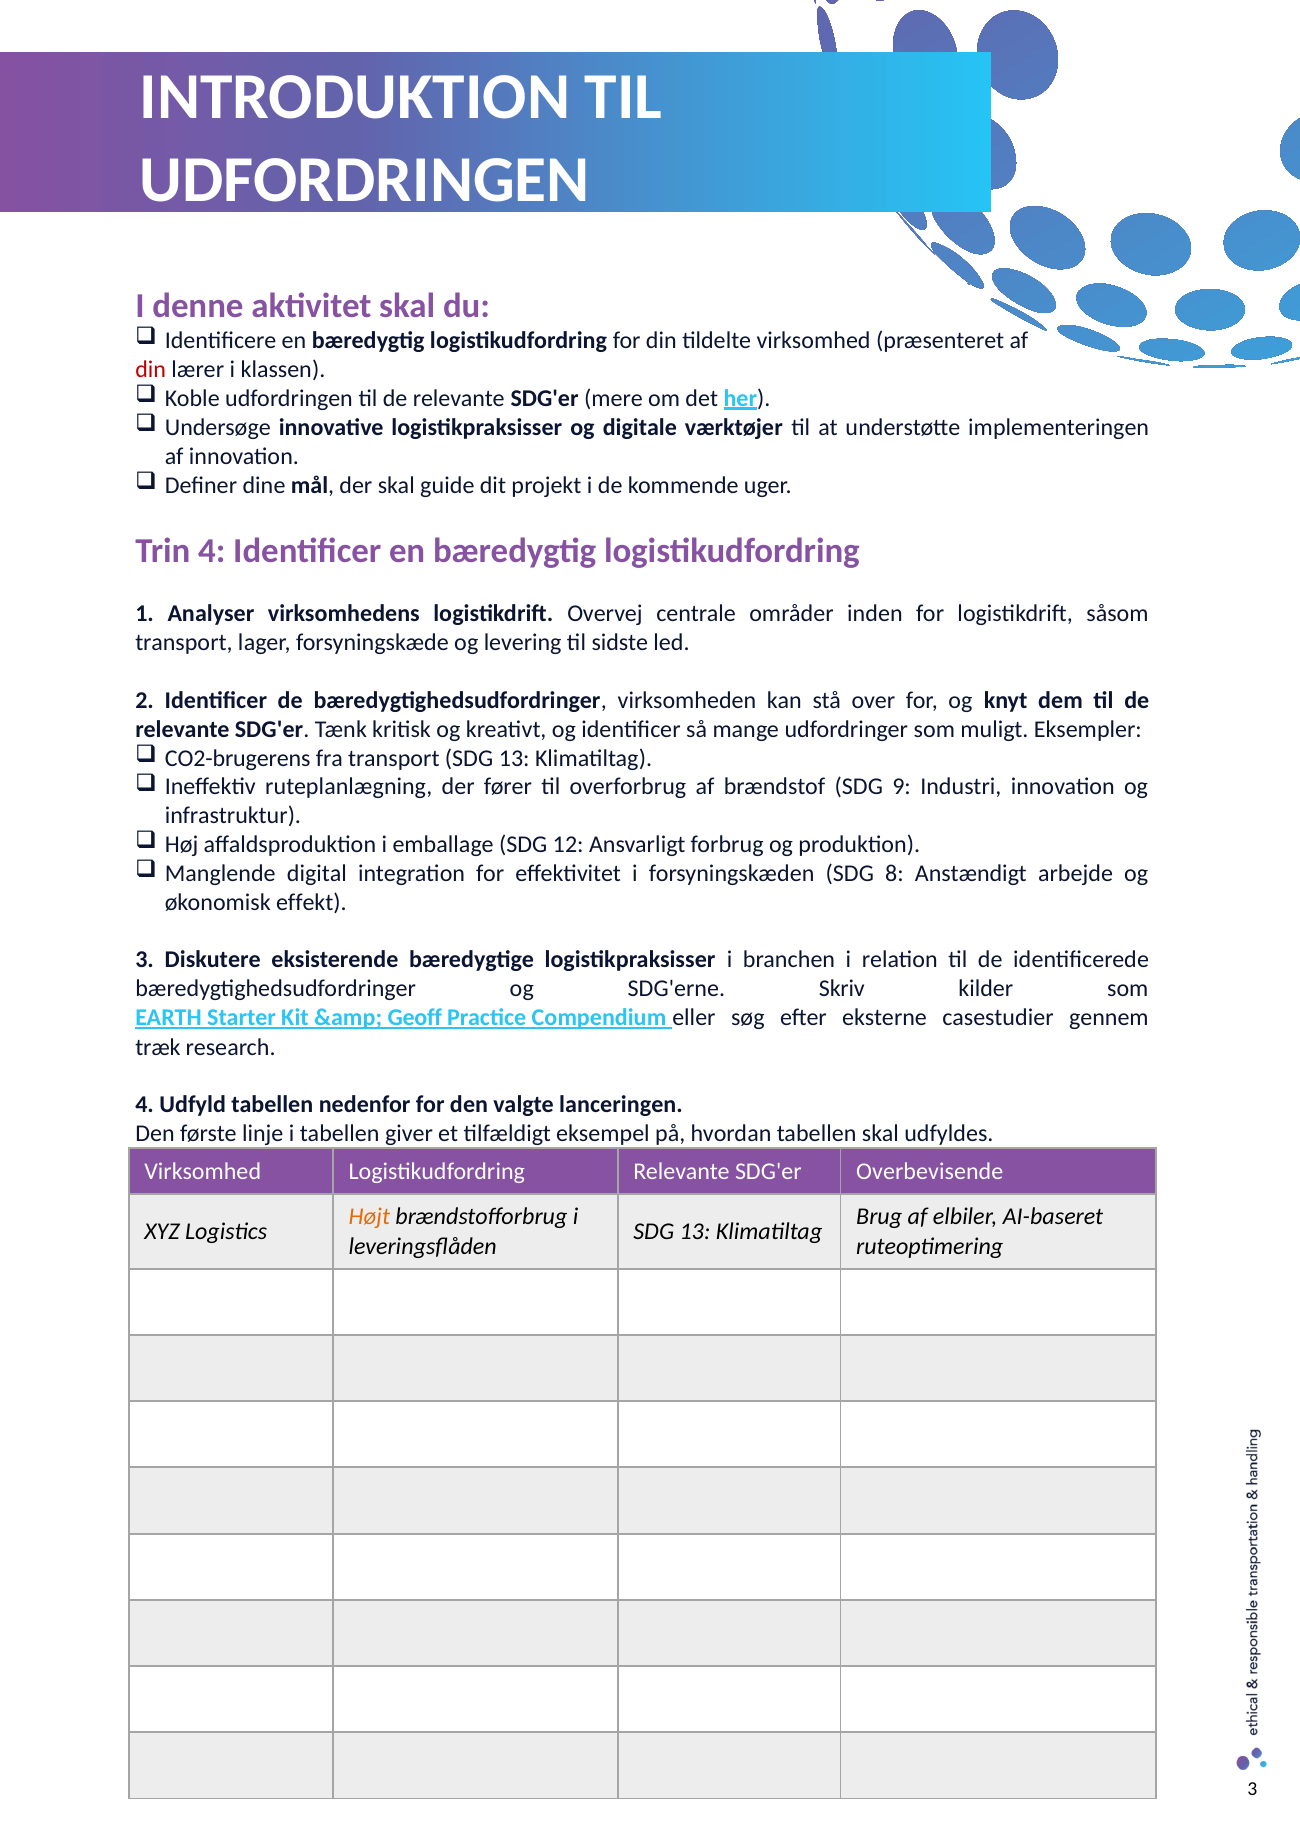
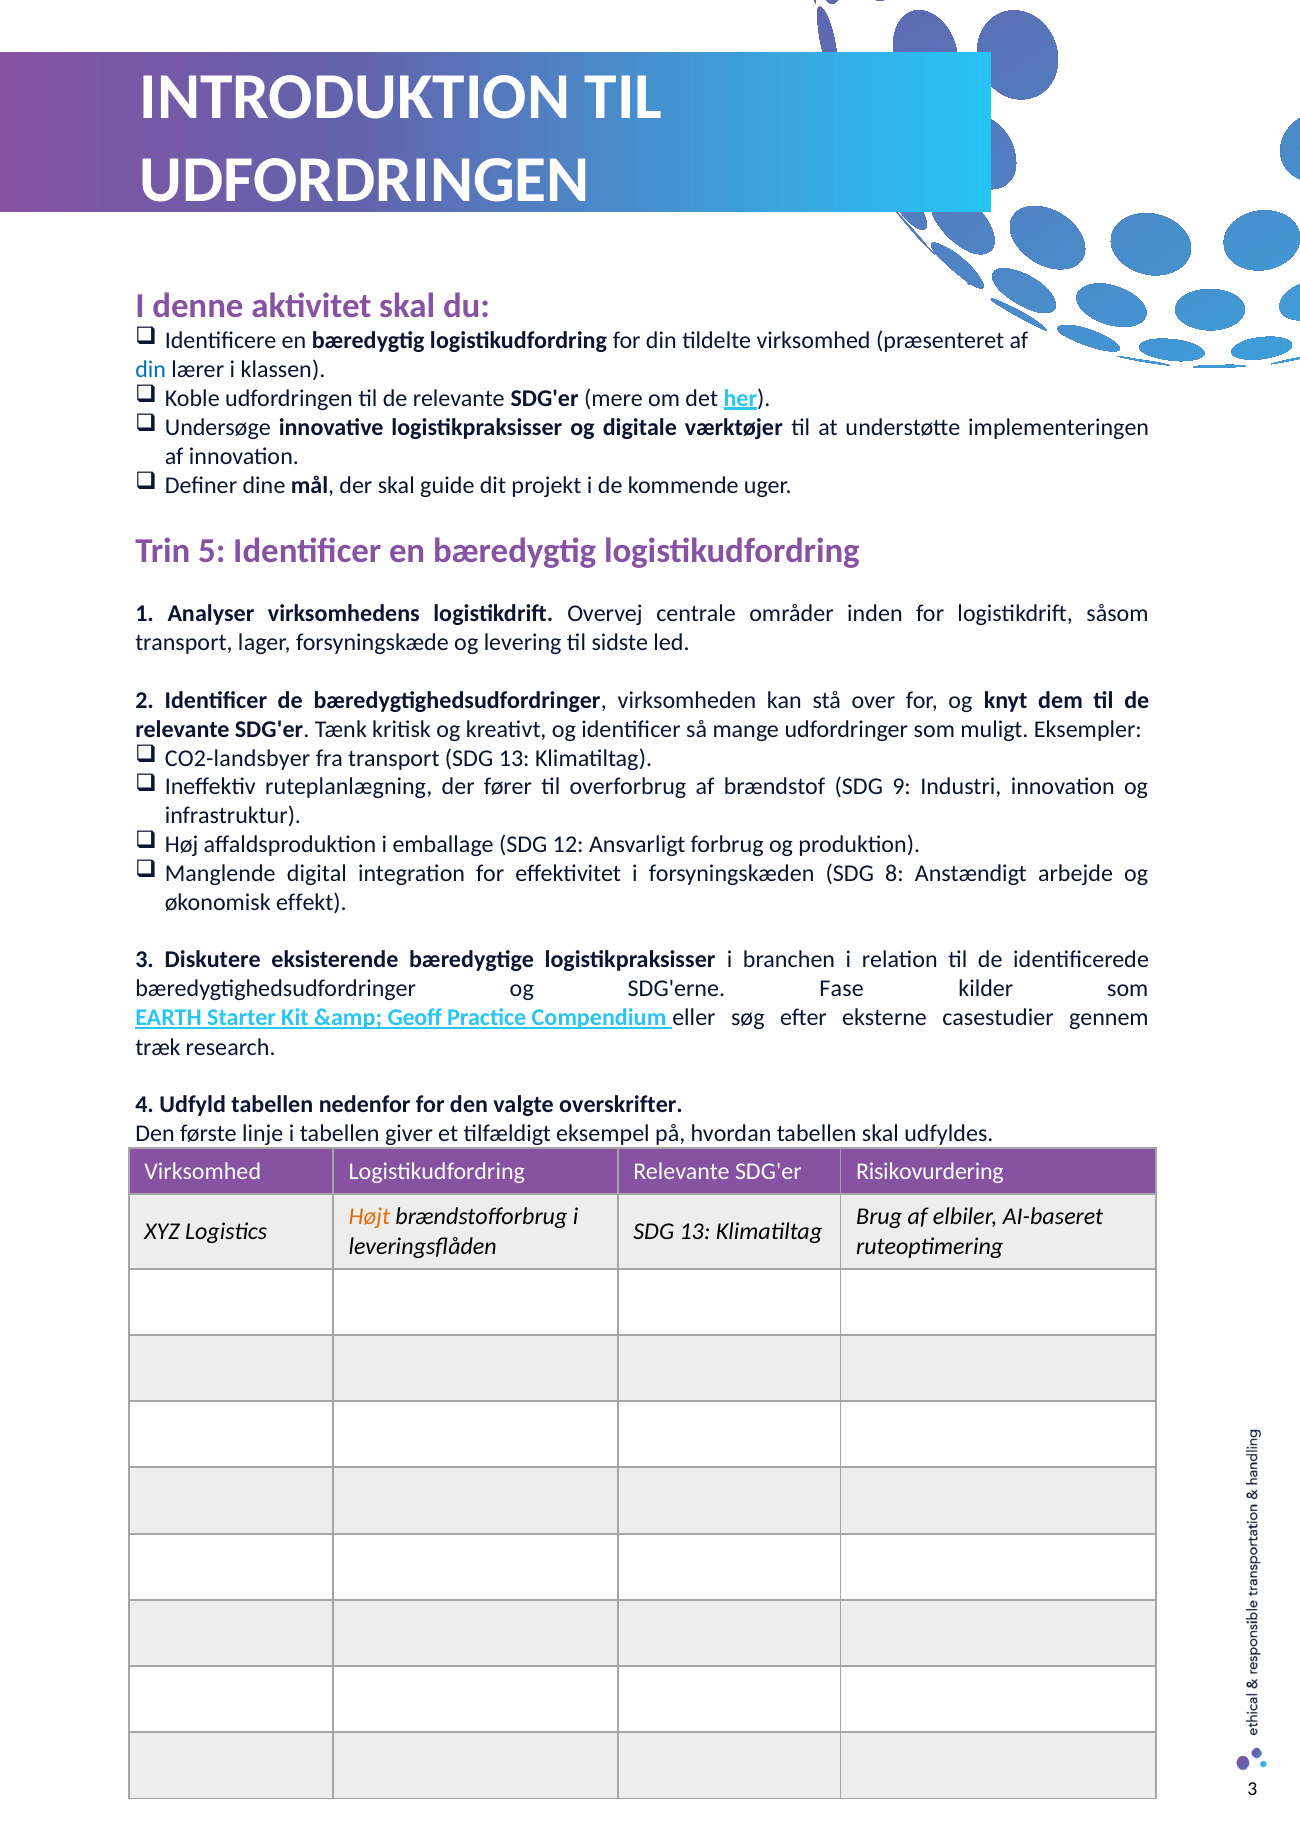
din at (151, 370) colour: red -> blue
Trin 4: 4 -> 5
CO2-brugerens: CO2-brugerens -> CO2-landsbyer
Skriv: Skriv -> Fase
lanceringen: lanceringen -> overskrifter
Overbevisende: Overbevisende -> Risikovurdering
